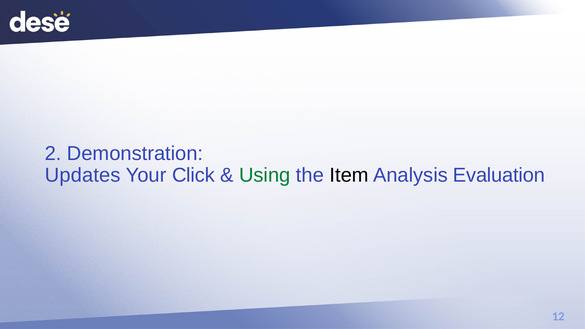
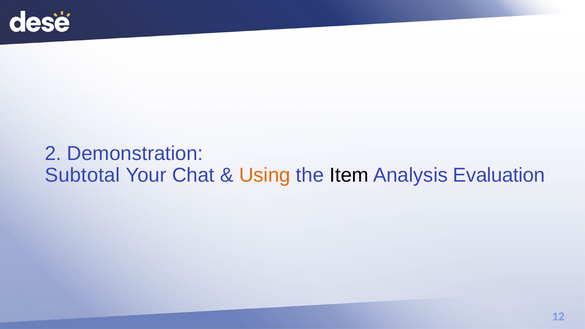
Updates: Updates -> Subtotal
Click: Click -> Chat
Using colour: green -> orange
